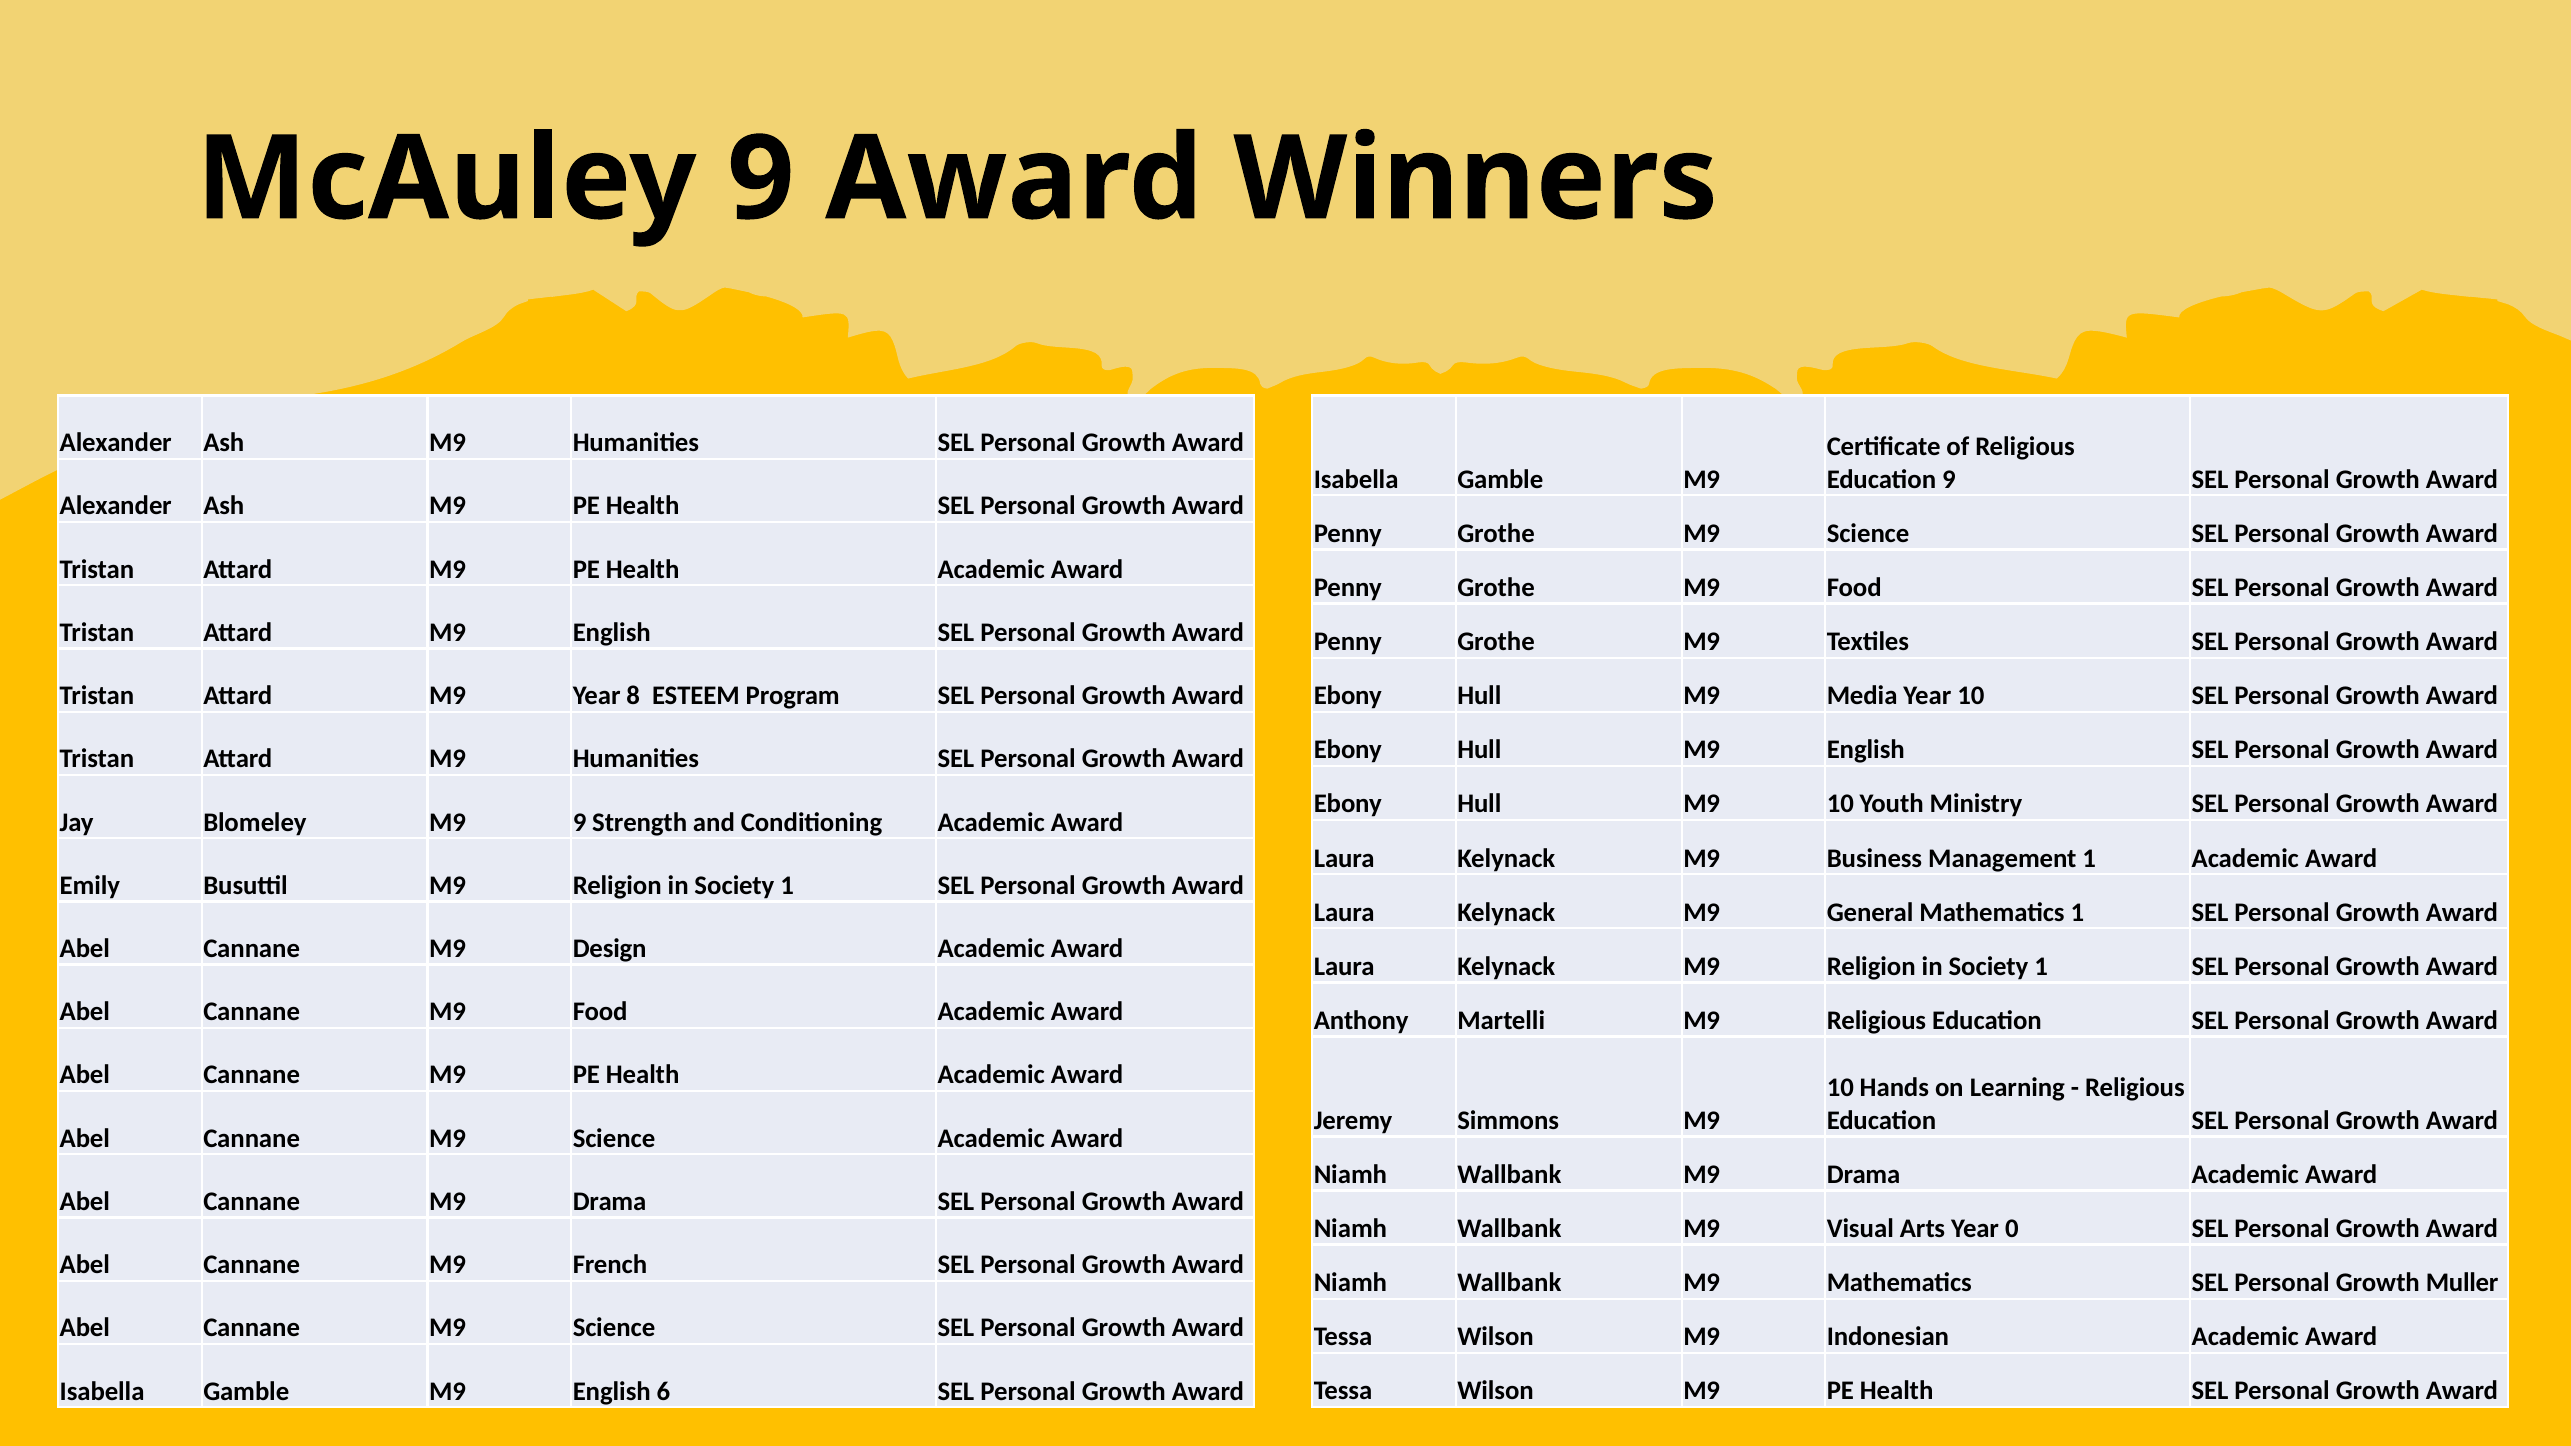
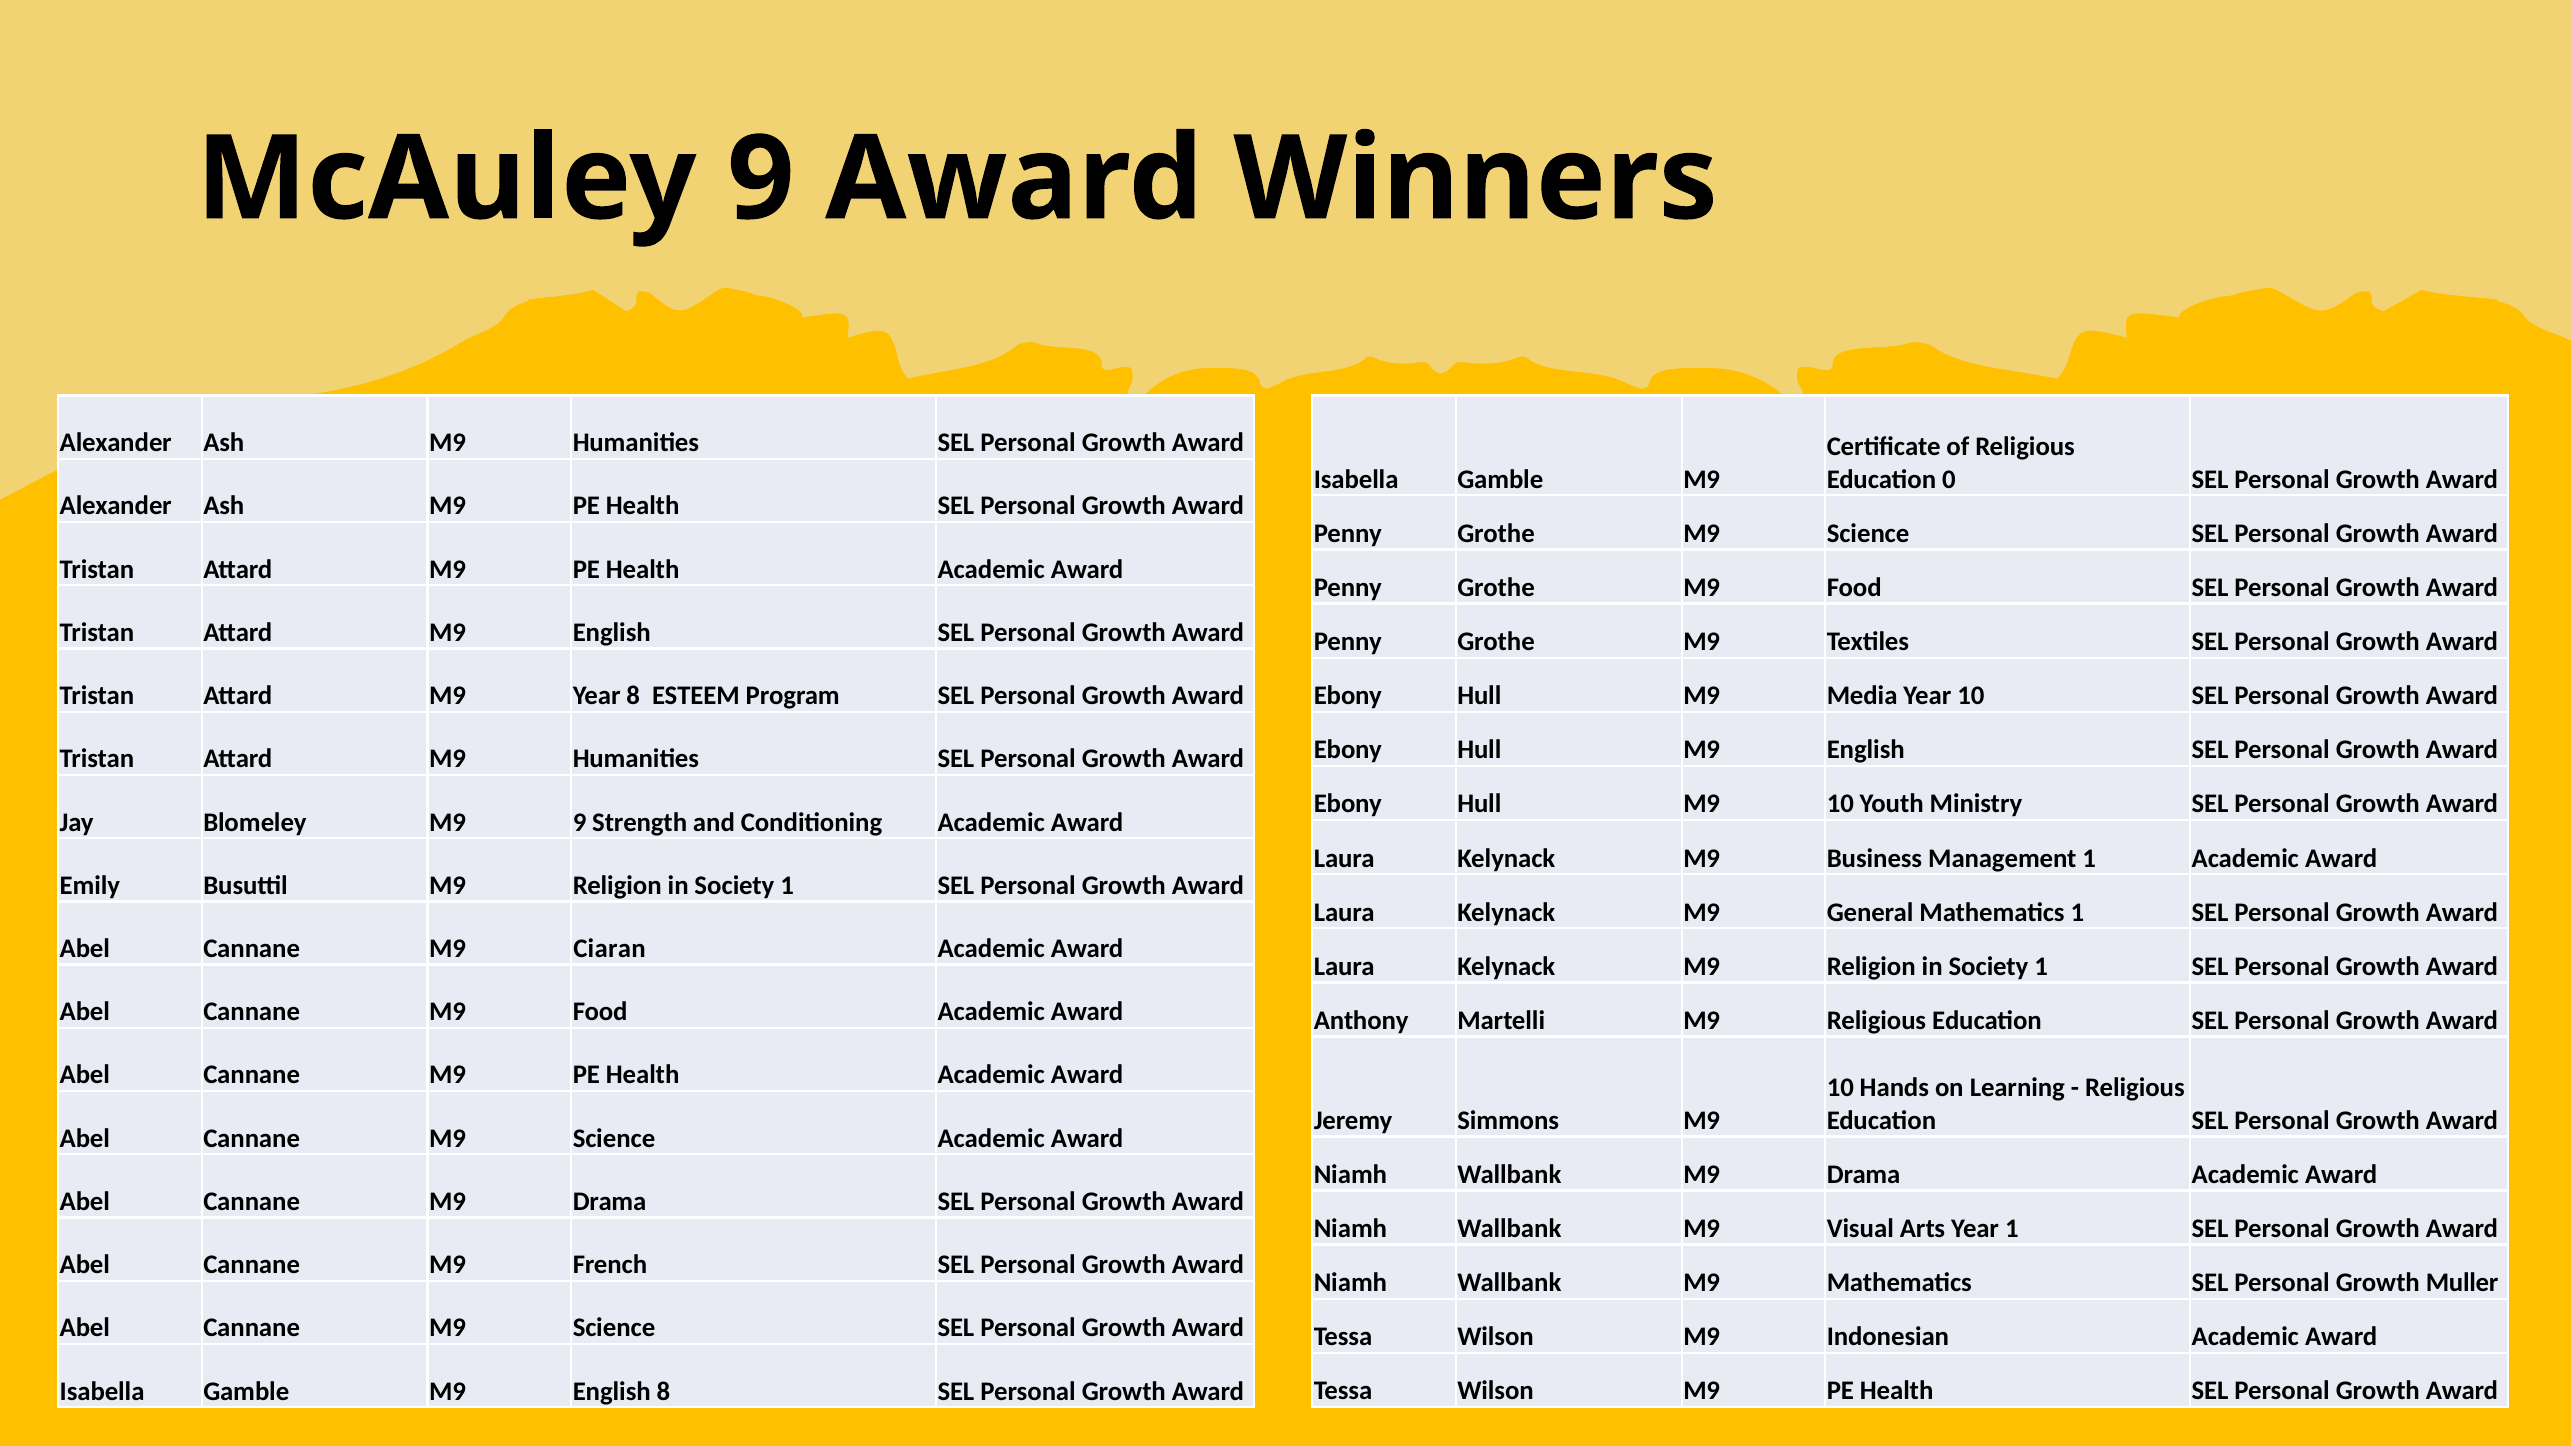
Education 9: 9 -> 0
Design: Design -> Ciaran
Year 0: 0 -> 1
English 6: 6 -> 8
